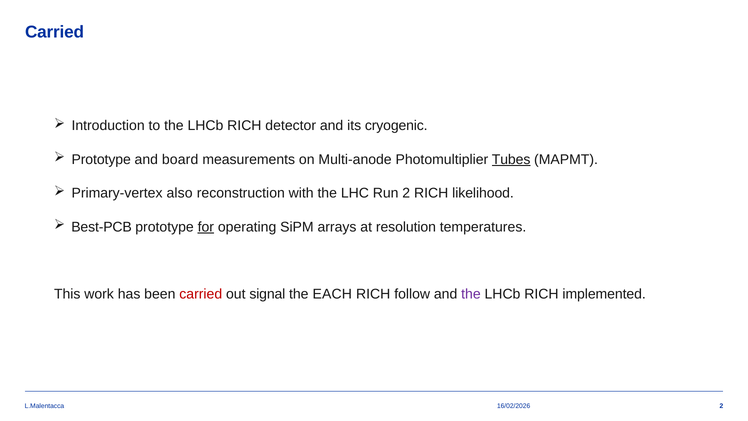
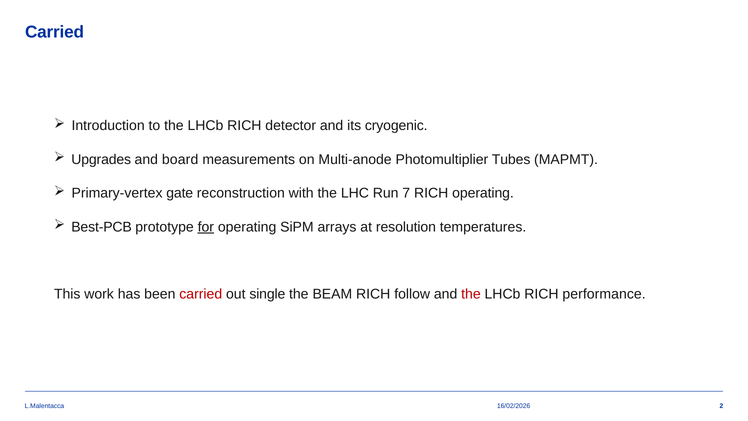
Prototype at (101, 159): Prototype -> Upgrades
Tubes underline: present -> none
also: also -> gate
Run 2: 2 -> 7
RICH likelihood: likelihood -> operating
signal: signal -> single
EACH: EACH -> BEAM
the at (471, 294) colour: purple -> red
implemented: implemented -> performance
